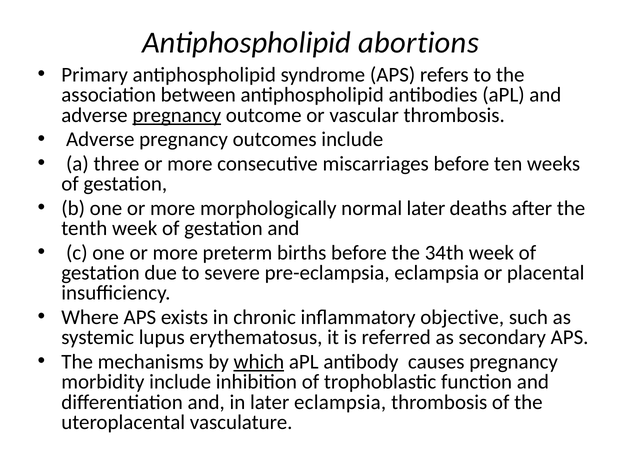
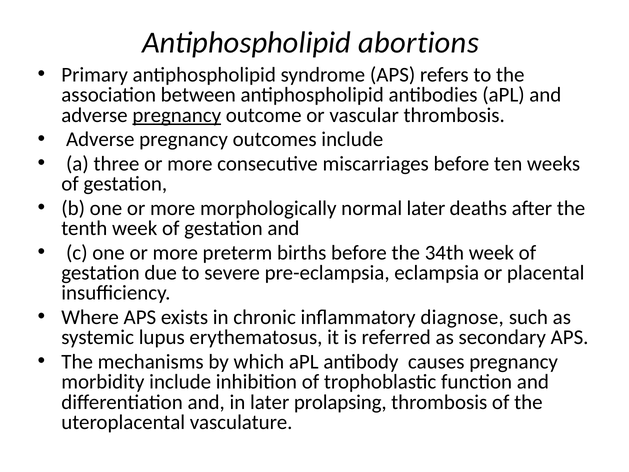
objective: objective -> diagnose
which underline: present -> none
later eclampsia: eclampsia -> prolapsing
